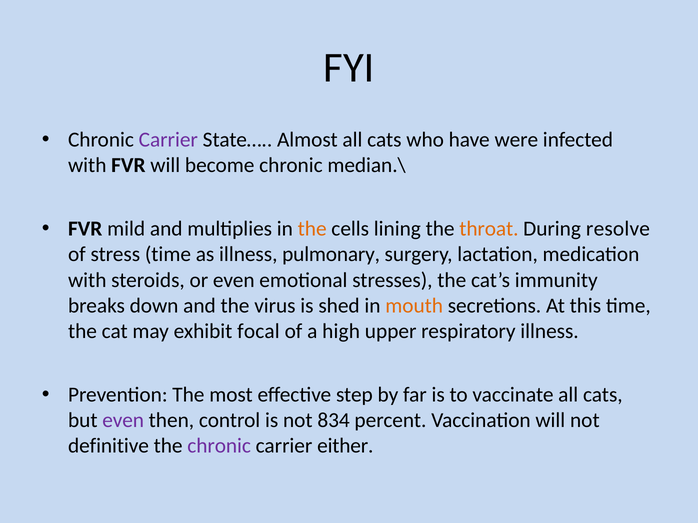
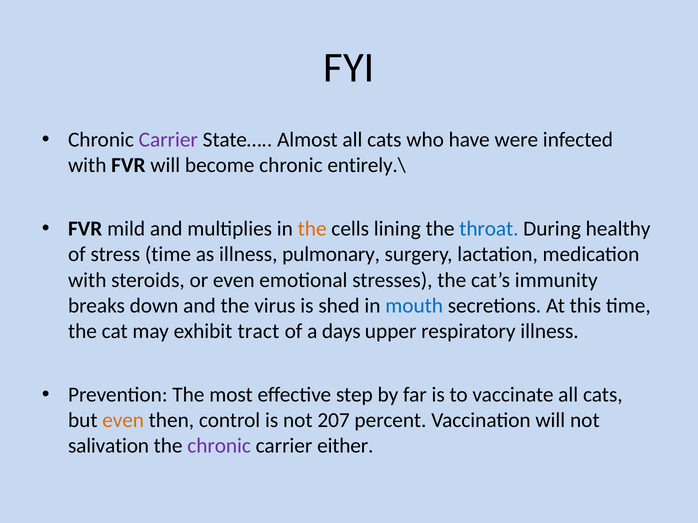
median.\: median.\ -> entirely.\
throat colour: orange -> blue
resolve: resolve -> healthy
mouth colour: orange -> blue
focal: focal -> tract
high: high -> days
even at (123, 421) colour: purple -> orange
834: 834 -> 207
definitive: definitive -> salivation
